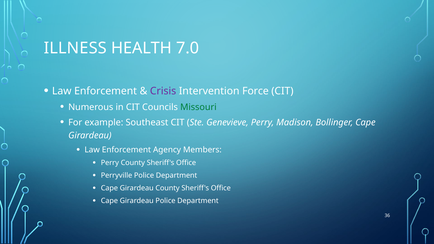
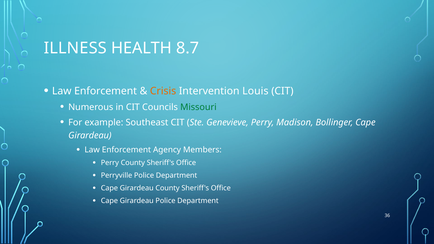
7.0: 7.0 -> 8.7
Crisis colour: purple -> orange
Force: Force -> Louis
